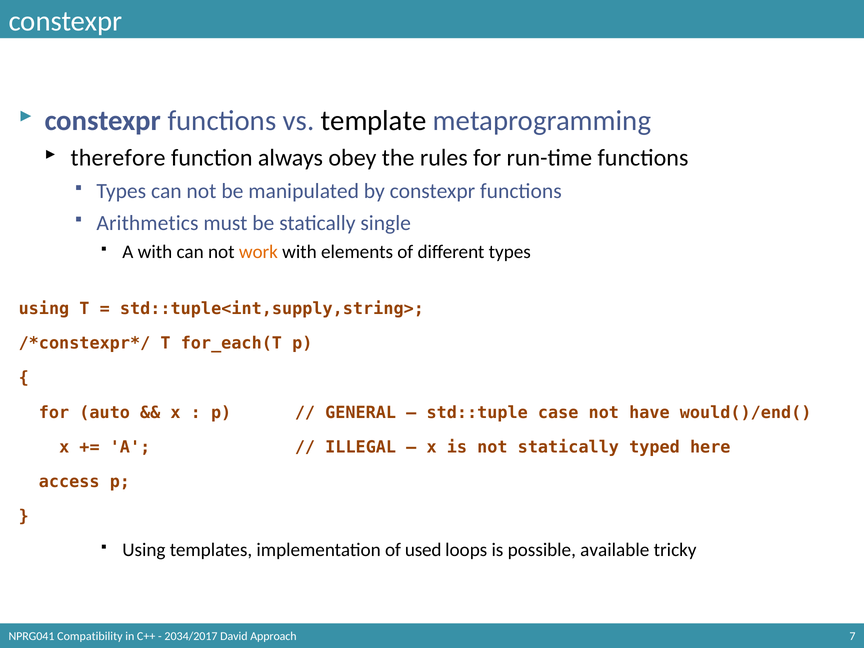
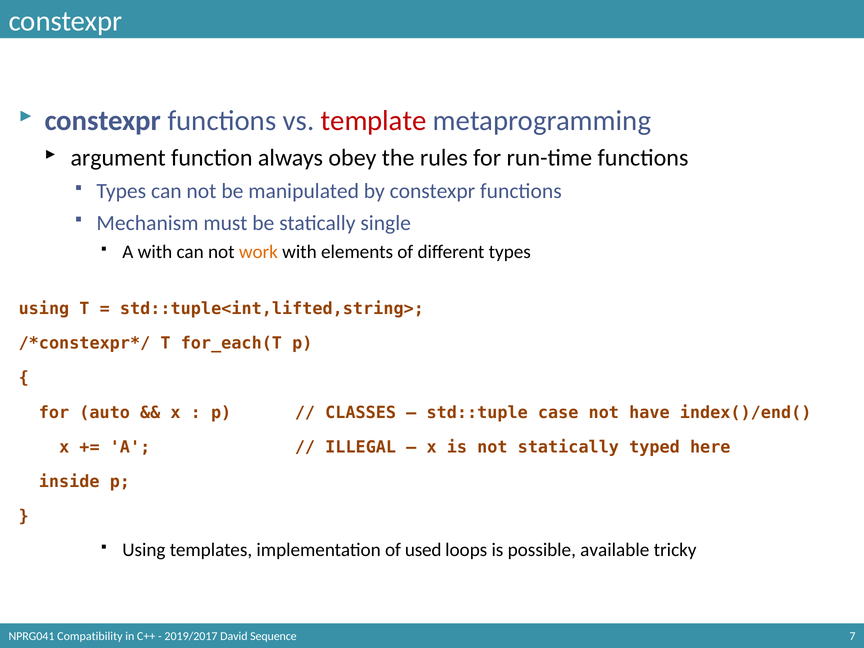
template colour: black -> red
therefore: therefore -> argument
Arithmetics: Arithmetics -> Mechanism
std::tuple<int,supply,string>: std::tuple<int,supply,string> -> std::tuple<int,lifted,string>
GENERAL: GENERAL -> CLASSES
would()/end(: would()/end( -> index()/end(
access: access -> inside
2034/2017: 2034/2017 -> 2019/2017
Approach: Approach -> Sequence
